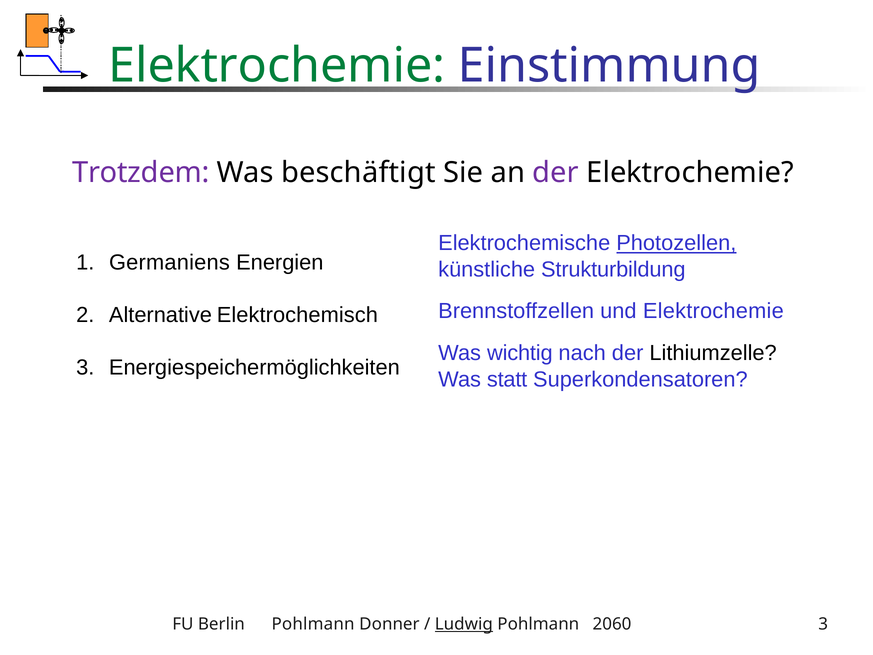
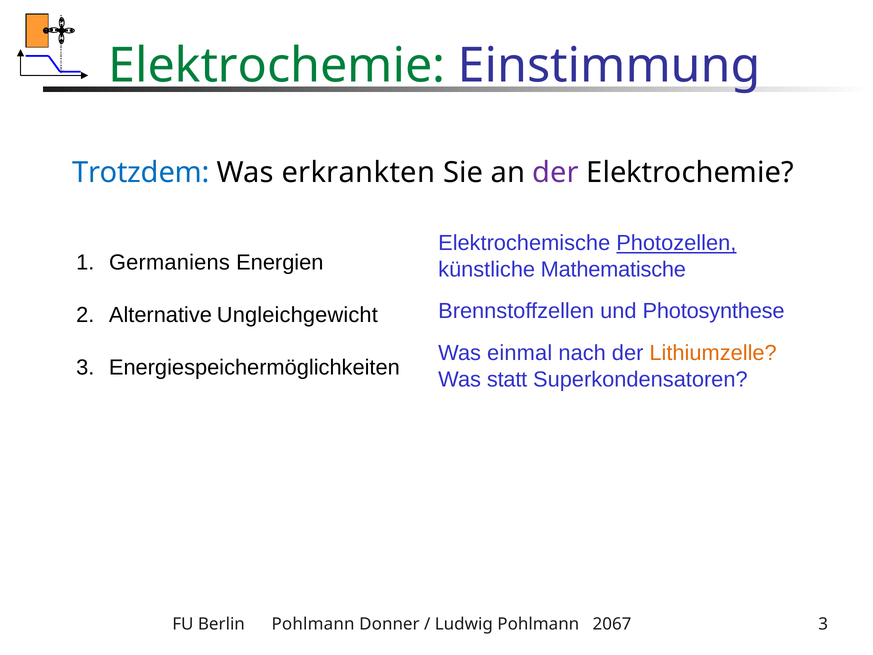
Trotzdem colour: purple -> blue
beschäftigt: beschäftigt -> erkrankten
Strukturbildung: Strukturbildung -> Mathematische
und Elektrochemie: Elektrochemie -> Photosynthese
Elektrochemisch: Elektrochemisch -> Ungleichgewicht
wichtig: wichtig -> einmal
Lithiumzelle colour: black -> orange
Ludwig underline: present -> none
2060: 2060 -> 2067
